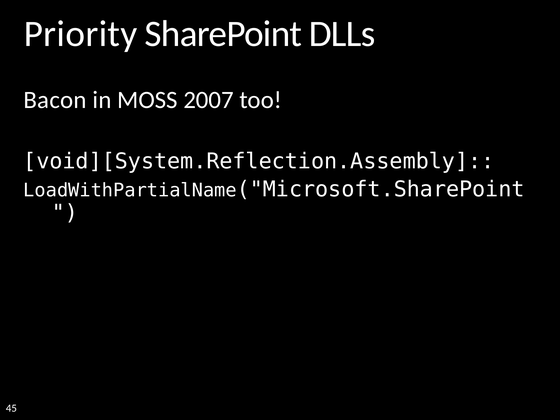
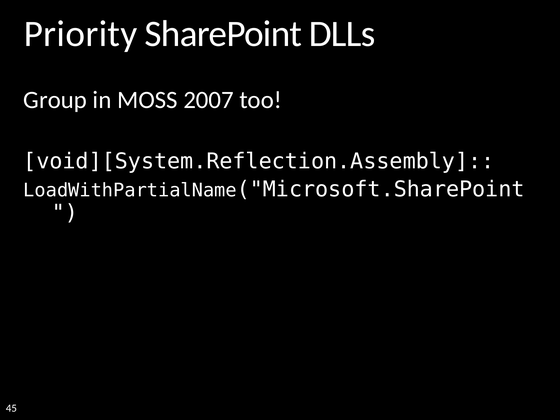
Bacon: Bacon -> Group
